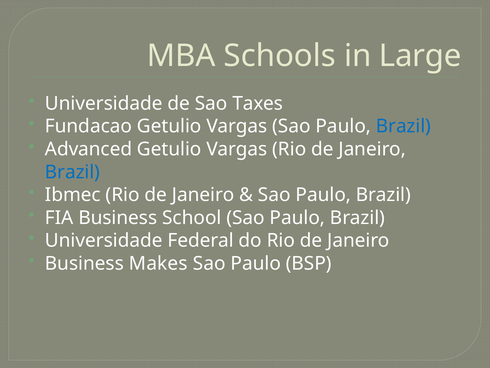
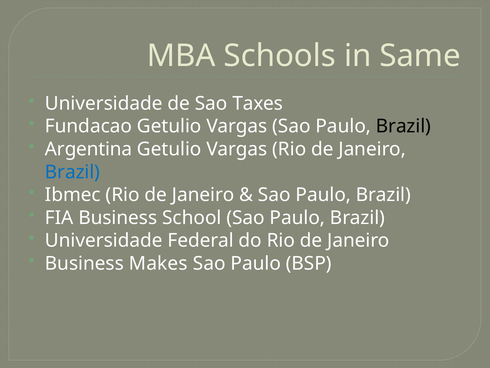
Large: Large -> Same
Brazil at (403, 126) colour: blue -> black
Advanced: Advanced -> Argentina
